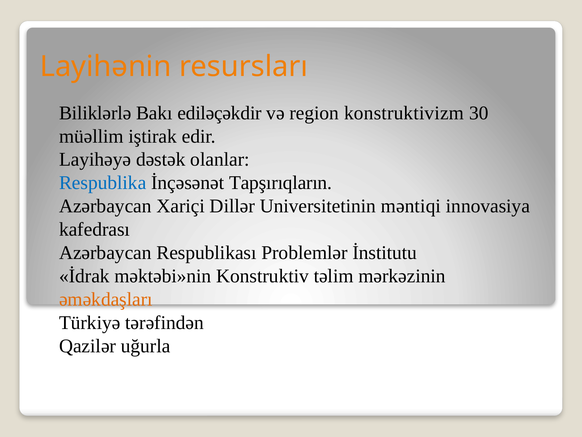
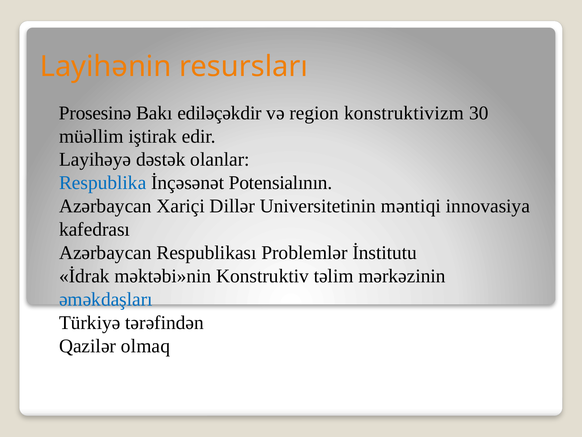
Biliklərlə: Biliklərlə -> Prosesinə
Tapşırıqların: Tapşırıqların -> Potensialının
əməkdaşları colour: orange -> blue
uğurla: uğurla -> olmaq
